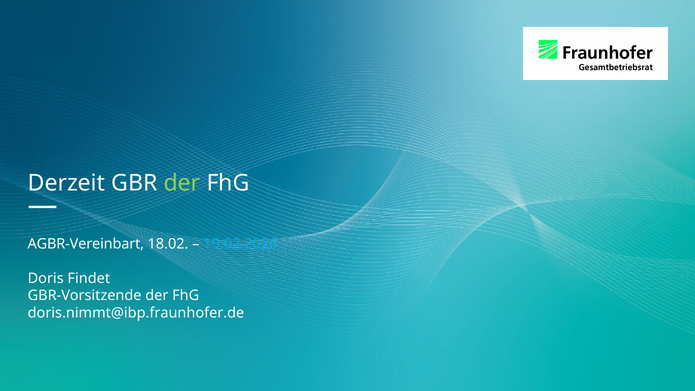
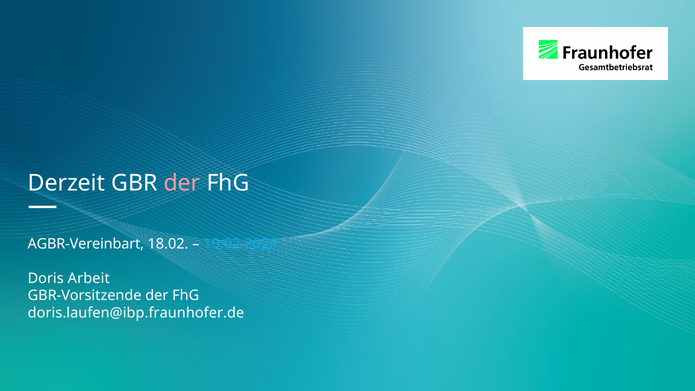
der at (182, 183) colour: light green -> pink
Findet: Findet -> Arbeit
doris.nimmt@ibp.fraunhofer.de: doris.nimmt@ibp.fraunhofer.de -> doris.laufen@ibp.fraunhofer.de
